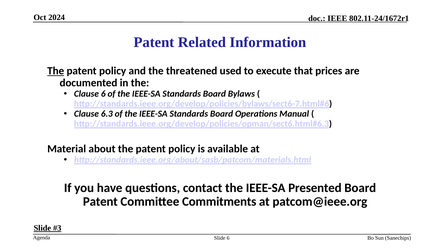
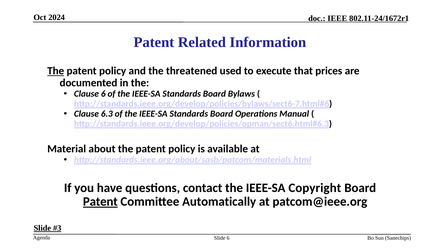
Presented: Presented -> Copyright
Patent at (100, 201) underline: none -> present
Commitments: Commitments -> Automatically
